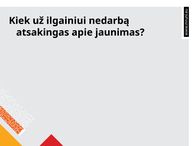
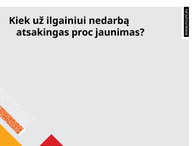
apie: apie -> proc
